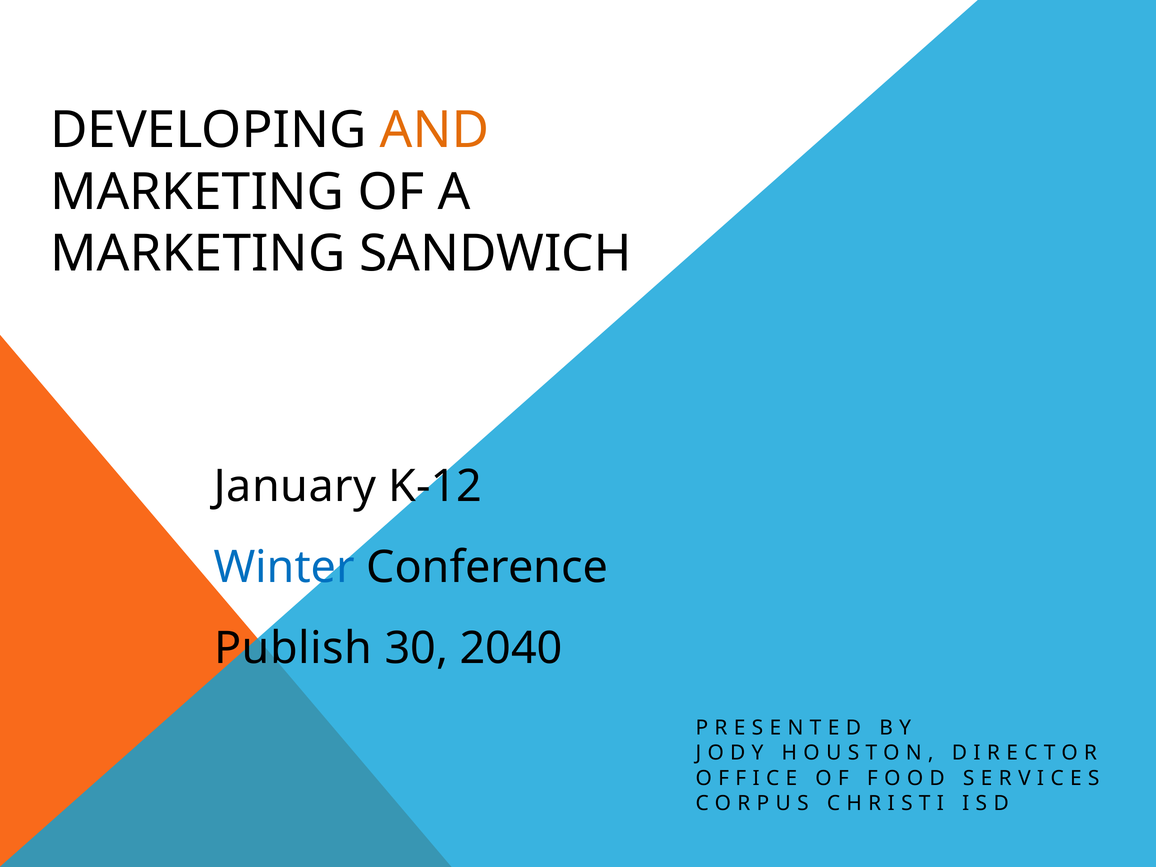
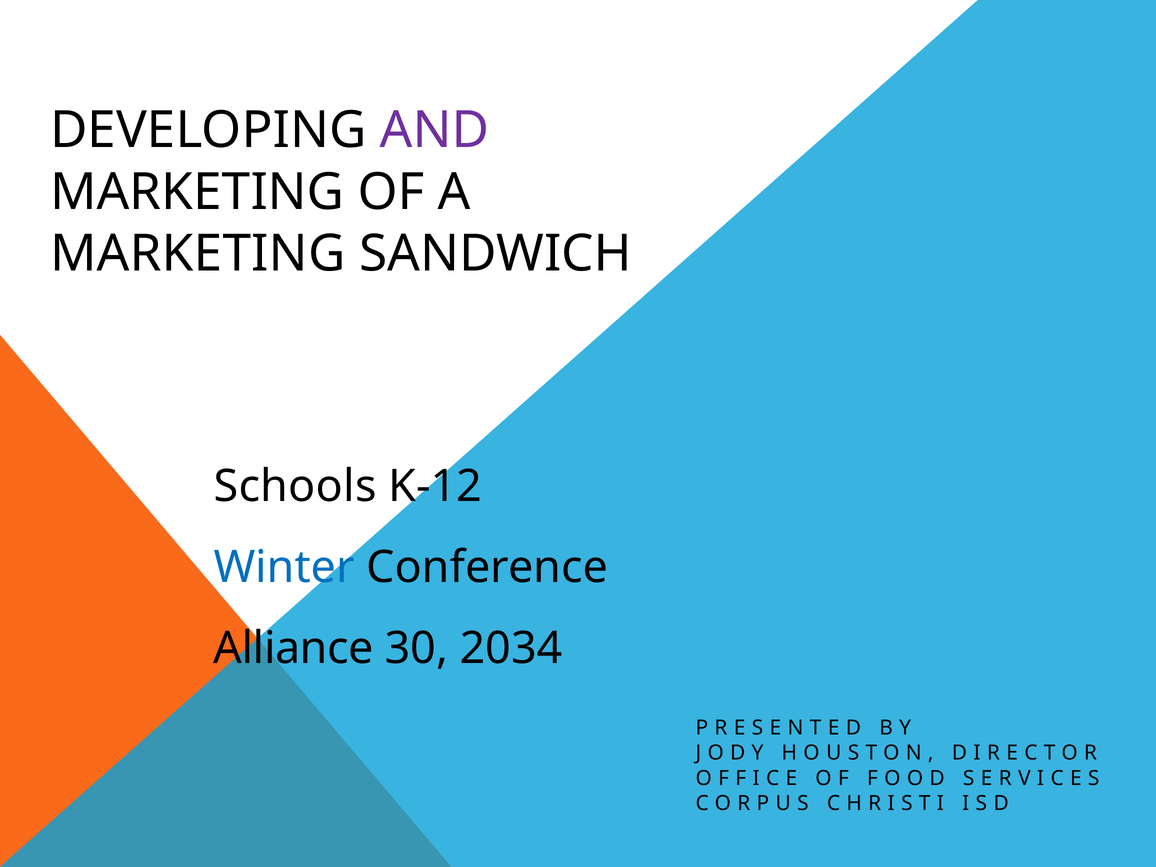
AND colour: orange -> purple
January: January -> Schools
Publish: Publish -> Alliance
2040: 2040 -> 2034
